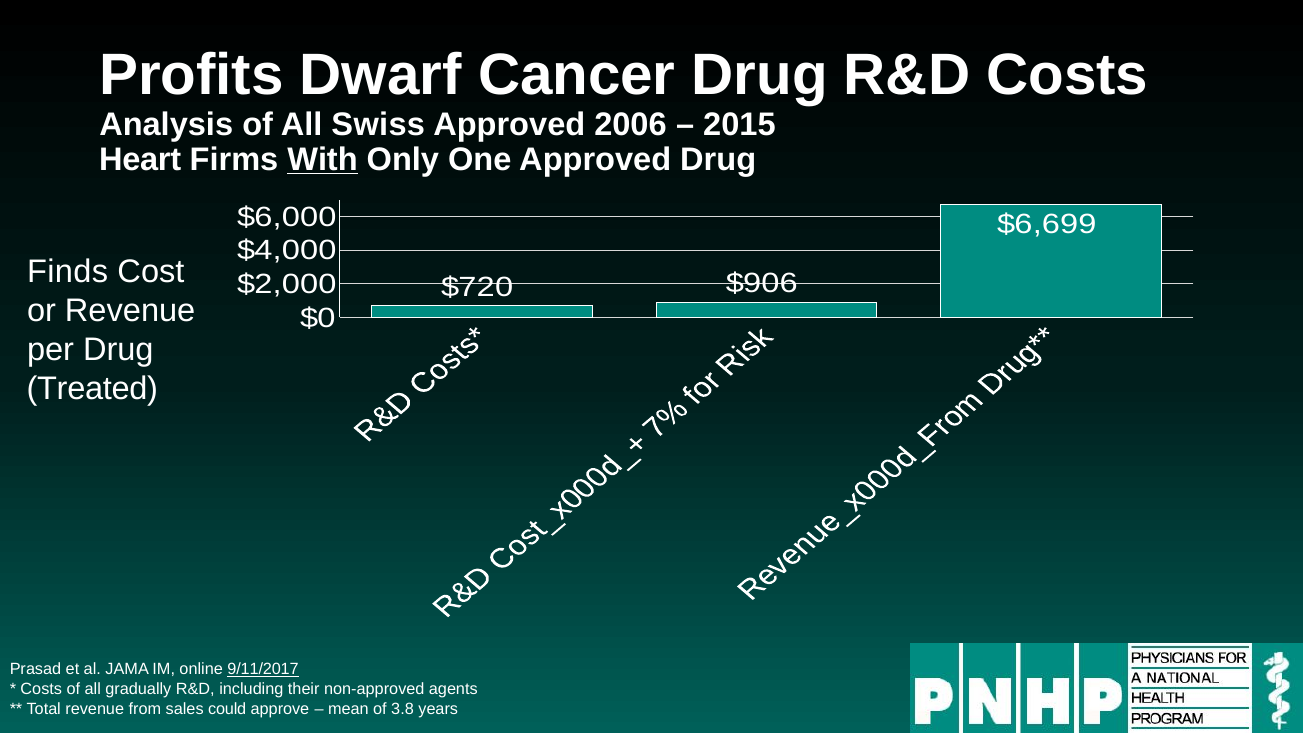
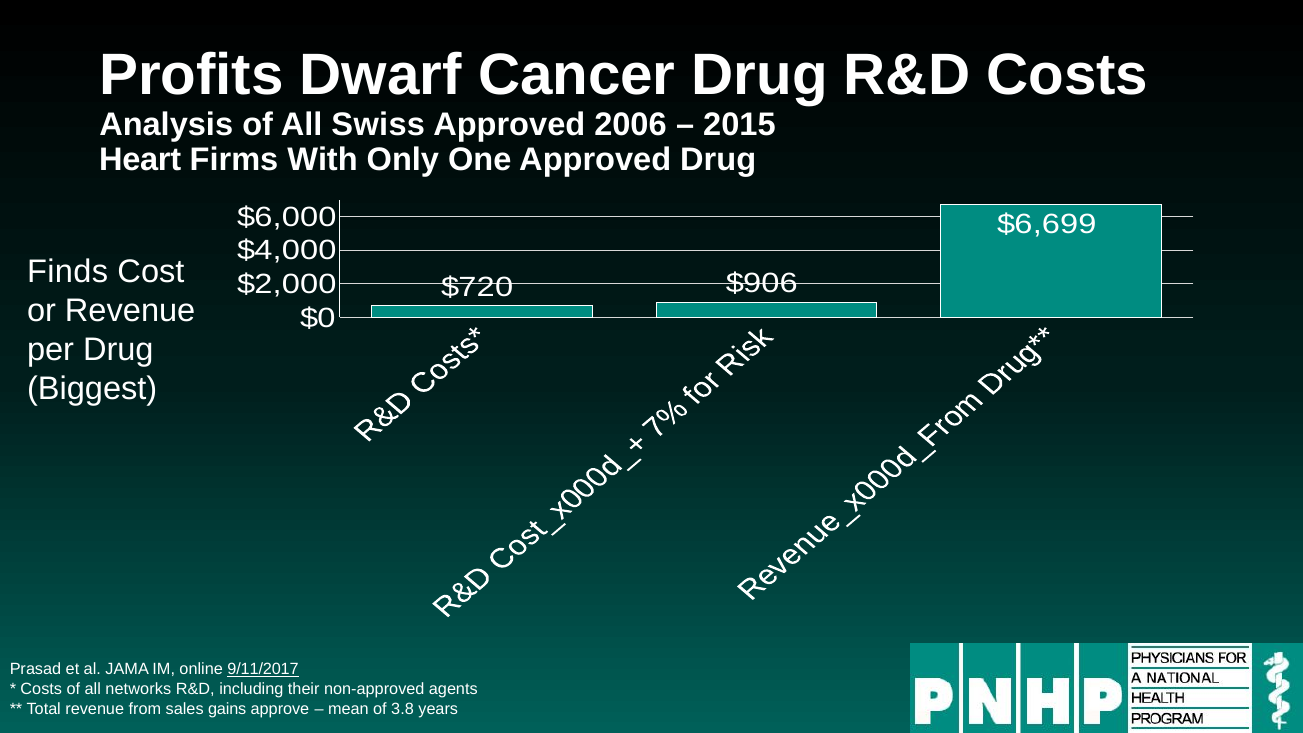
With underline: present -> none
Treated: Treated -> Biggest
gradually: gradually -> networks
could: could -> gains
